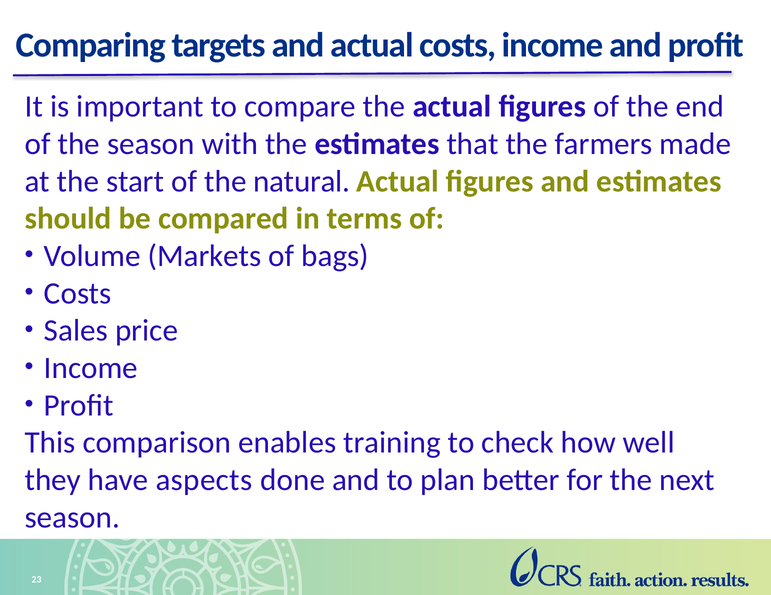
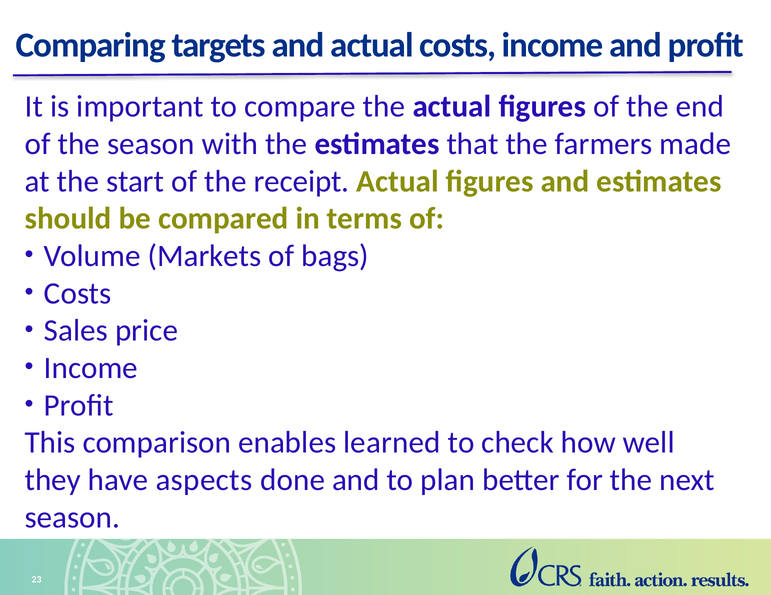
natural: natural -> receipt
training: training -> learned
